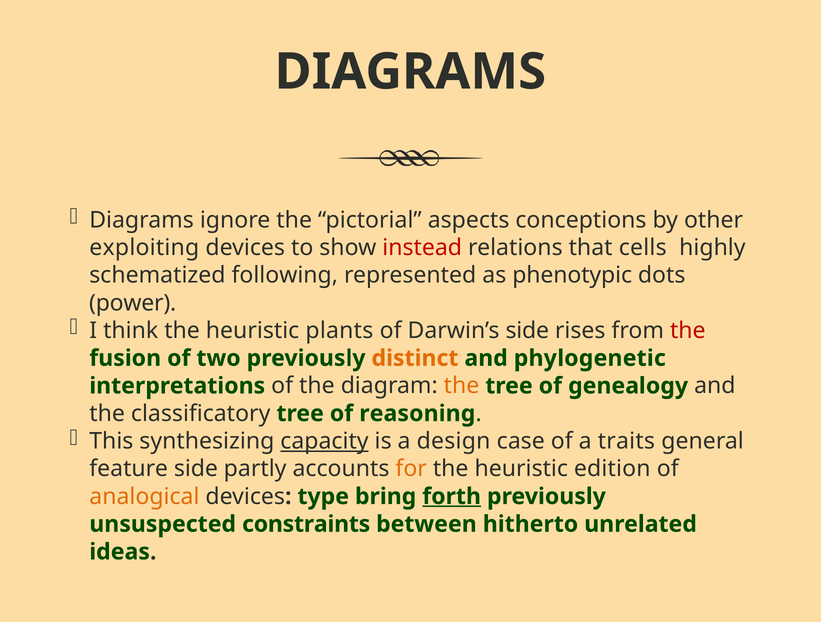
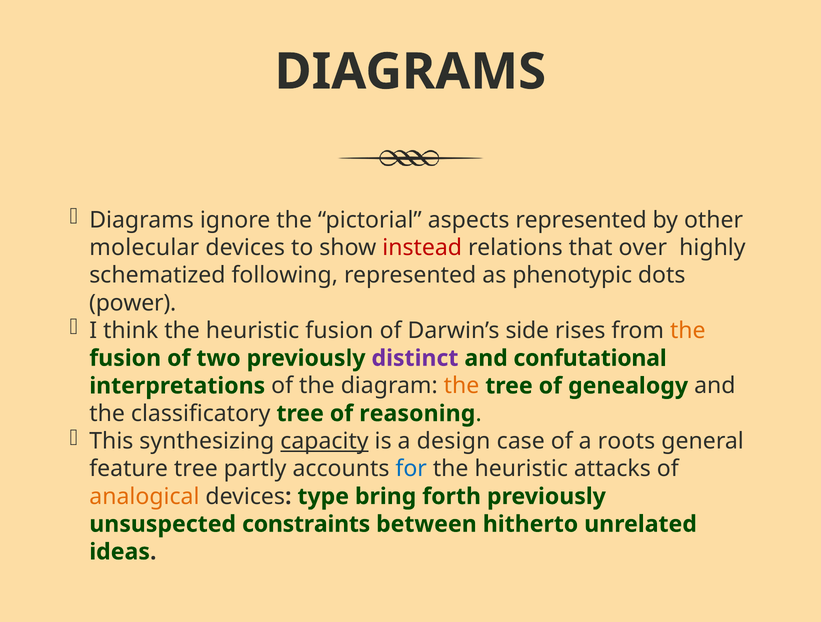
aspects conceptions: conceptions -> represented
exploiting: exploiting -> molecular
cells: cells -> over
heuristic plants: plants -> fusion
the at (688, 331) colour: red -> orange
distinct colour: orange -> purple
phylogenetic: phylogenetic -> confutational
traits: traits -> roots
feature side: side -> tree
for colour: orange -> blue
edition: edition -> attacks
forth underline: present -> none
